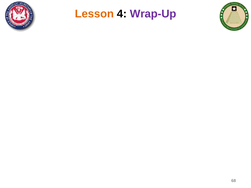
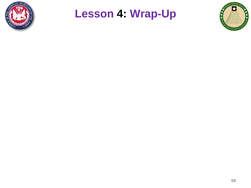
Lesson colour: orange -> purple
